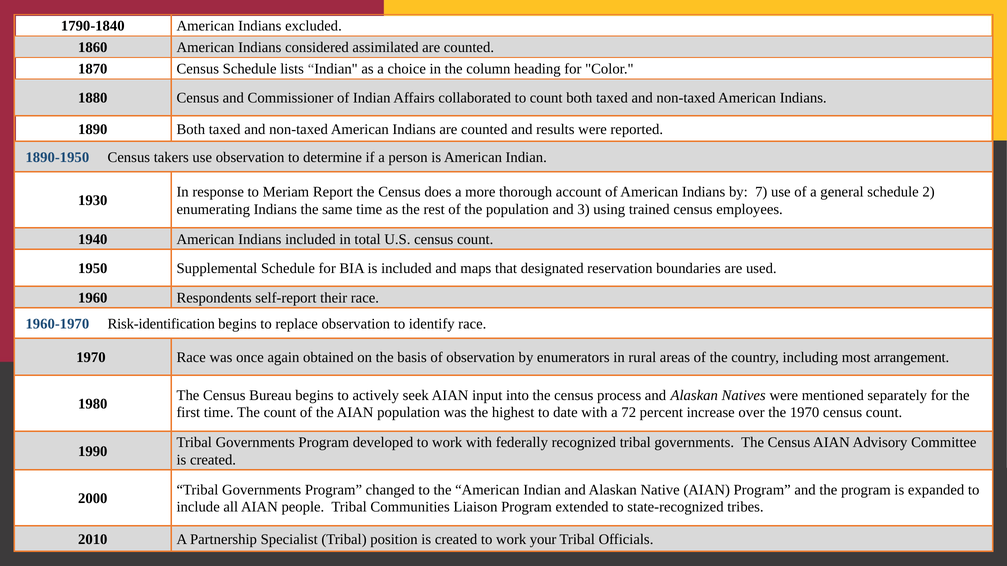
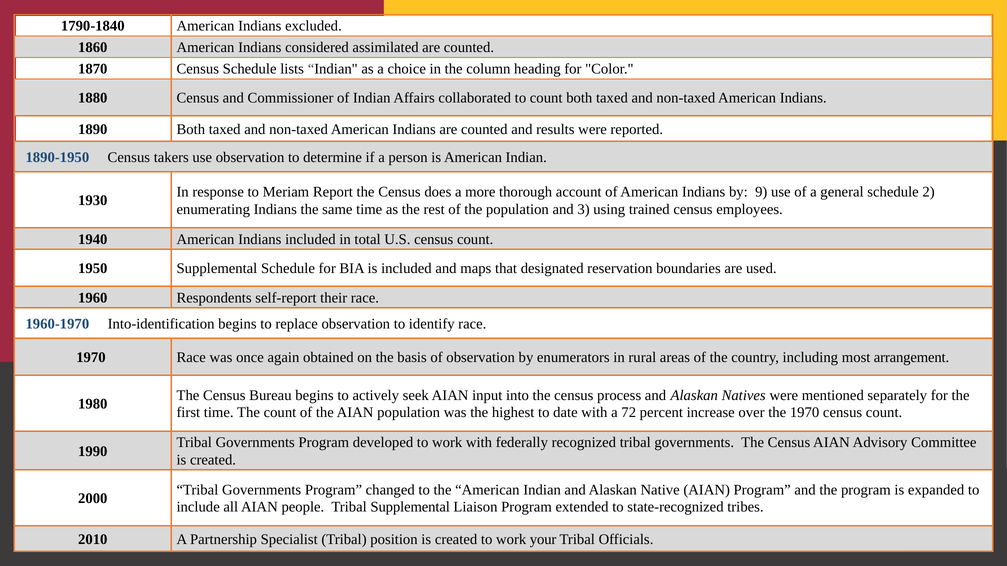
7: 7 -> 9
Risk-identification: Risk-identification -> Into-identification
Tribal Communities: Communities -> Supplemental
